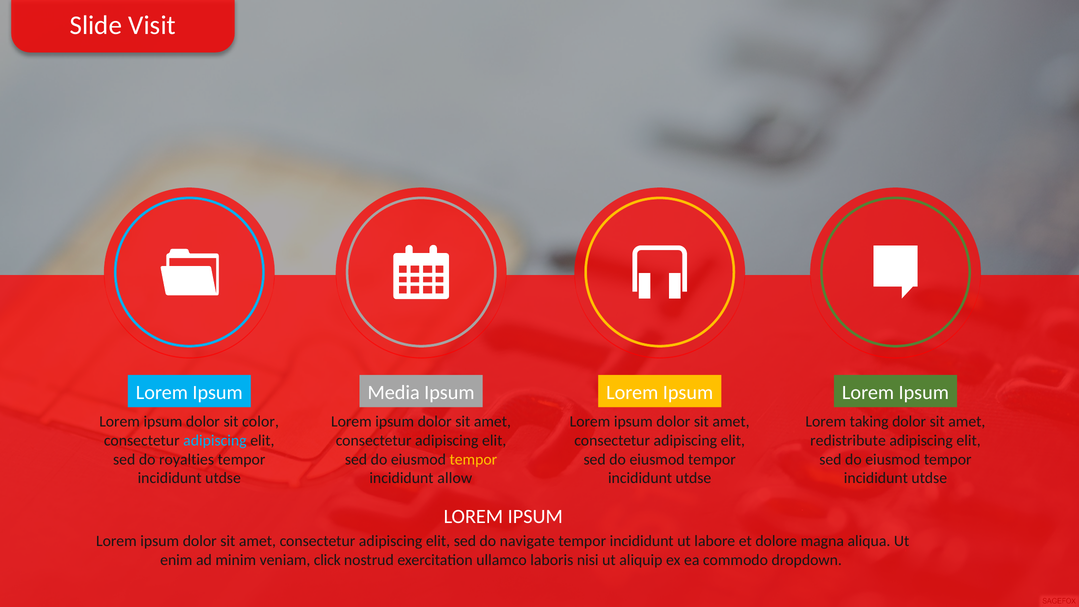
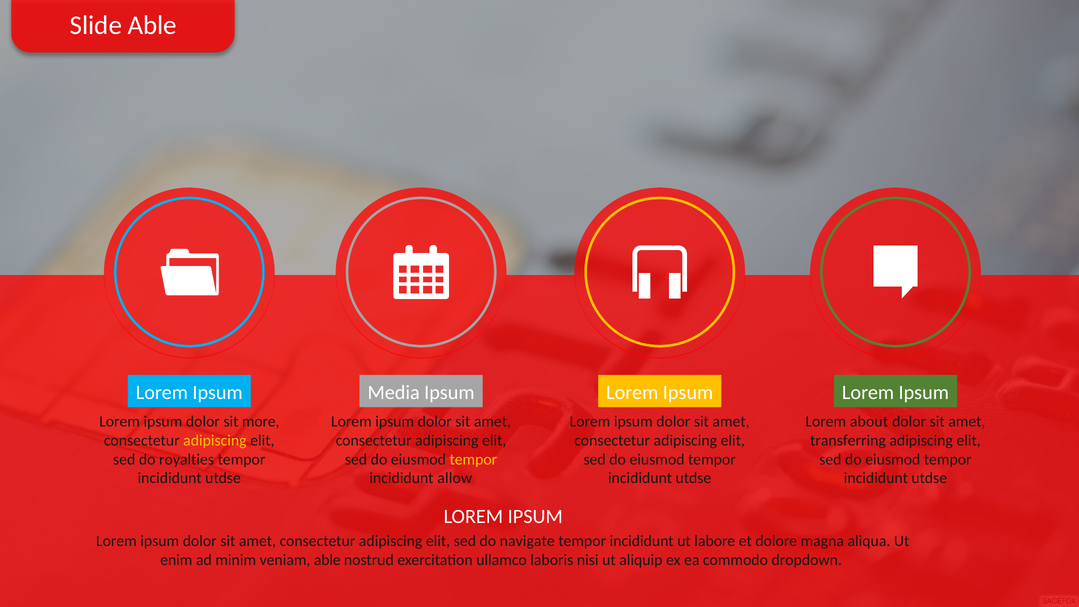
Slide Visit: Visit -> Able
color: color -> more
taking: taking -> about
adipiscing at (215, 440) colour: light blue -> yellow
redistribute: redistribute -> transferring
veniam click: click -> able
